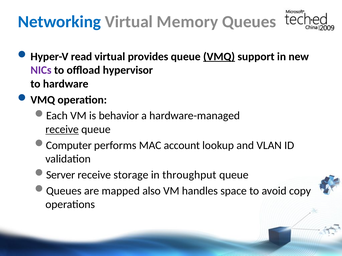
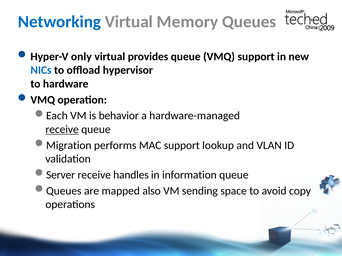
read: read -> only
VMQ at (219, 57) underline: present -> none
NICs colour: purple -> blue
Computer: Computer -> Migration
MAC account: account -> support
storage: storage -> handles
throughput: throughput -> information
handles: handles -> sending
